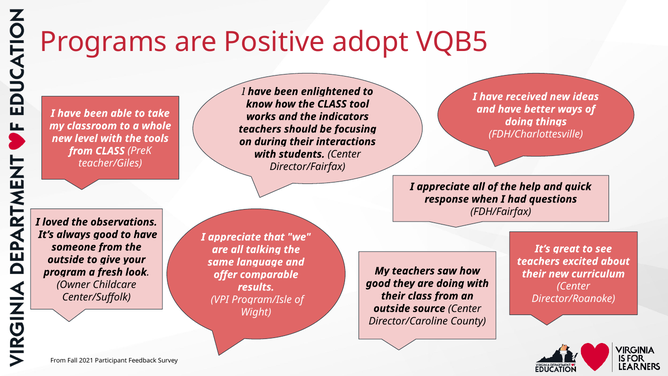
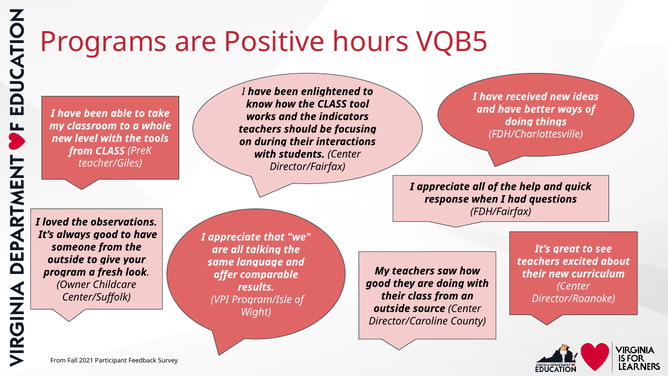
adopt: adopt -> hours
